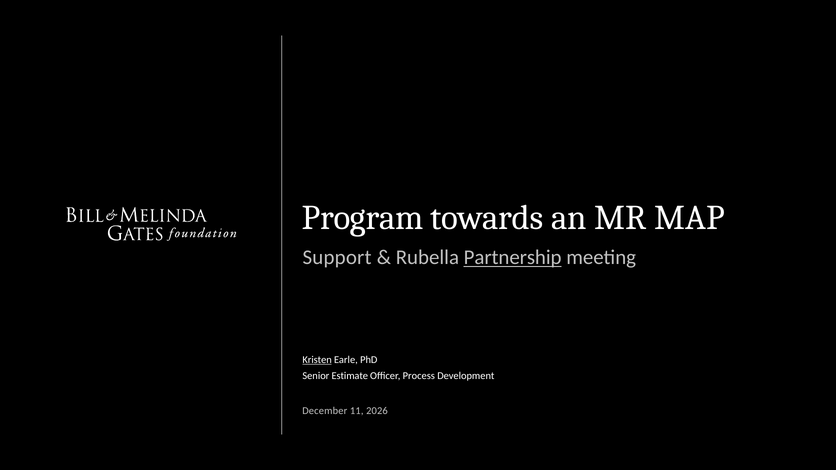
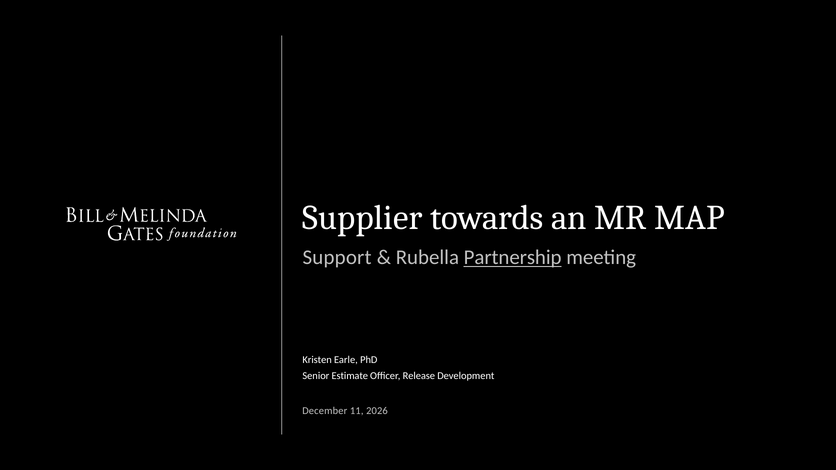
Program: Program -> Supplier
Kristen underline: present -> none
Process: Process -> Release
